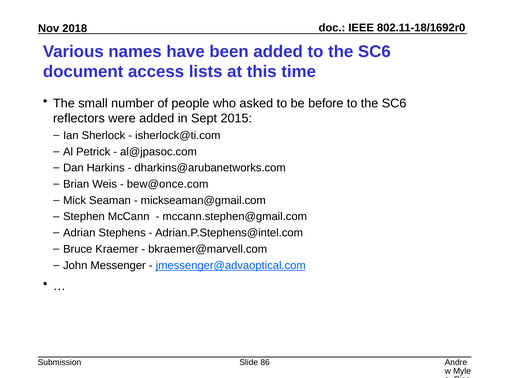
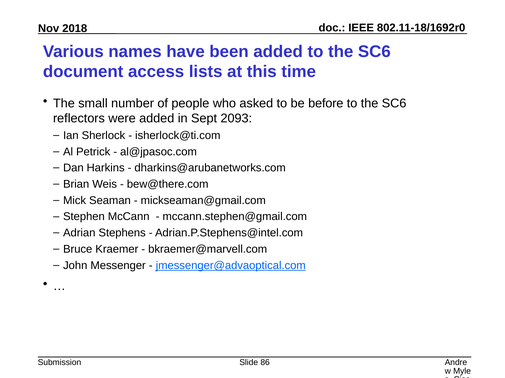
2015: 2015 -> 2093
bew@once.com: bew@once.com -> bew@there.com
